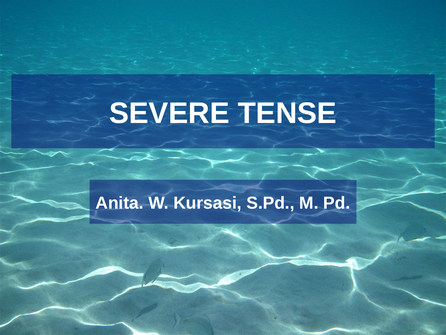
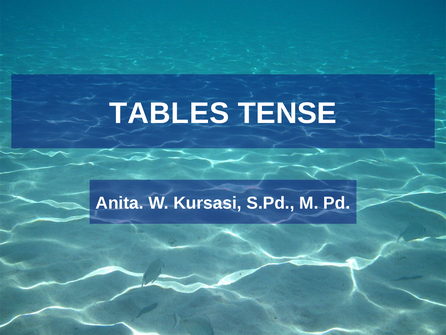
SEVERE: SEVERE -> TABLES
